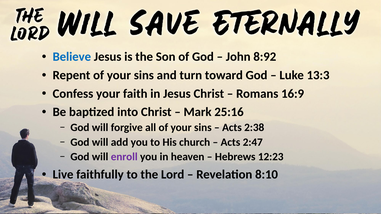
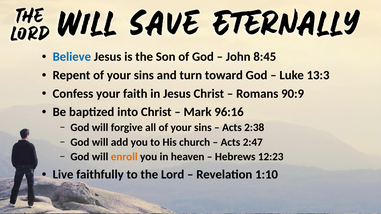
8:92: 8:92 -> 8:45
16:9: 16:9 -> 90:9
25:16: 25:16 -> 96:16
enroll colour: purple -> orange
8:10: 8:10 -> 1:10
